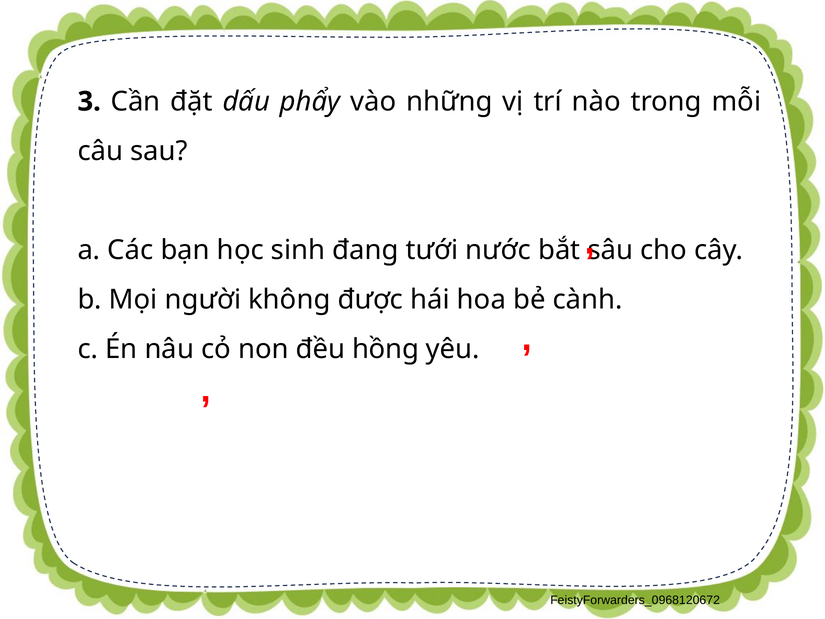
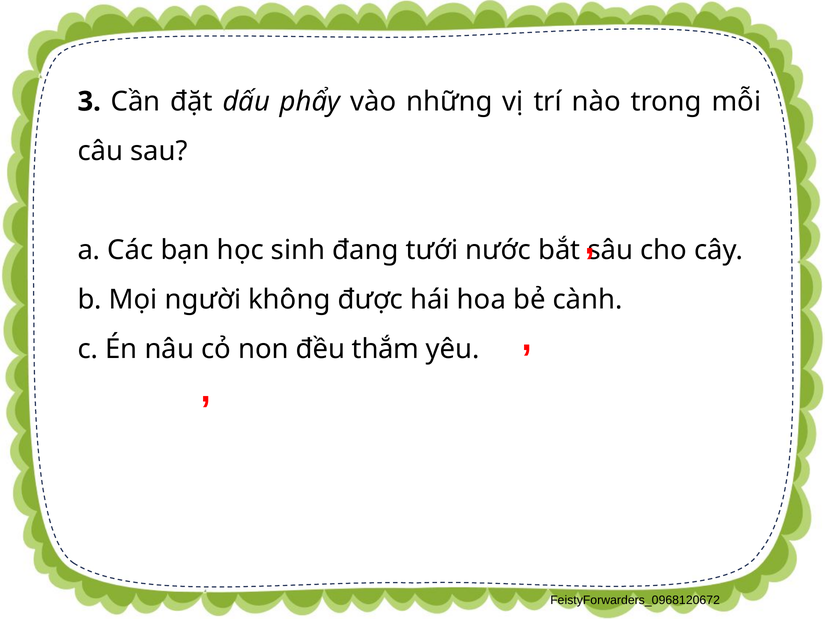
hồng: hồng -> thắm
